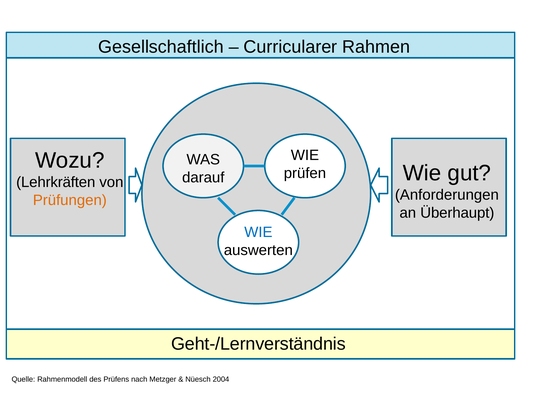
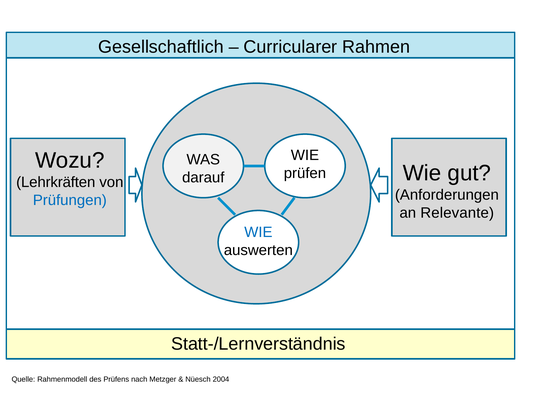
Prüfungen colour: orange -> blue
Überhaupt: Überhaupt -> Relevante
Geht-/Lernverständnis: Geht-/Lernverständnis -> Statt-/Lernverständnis
